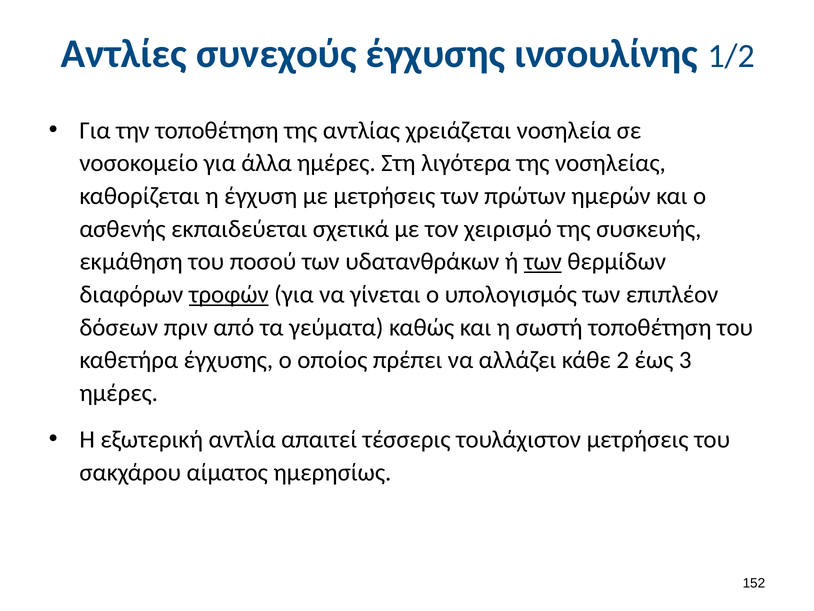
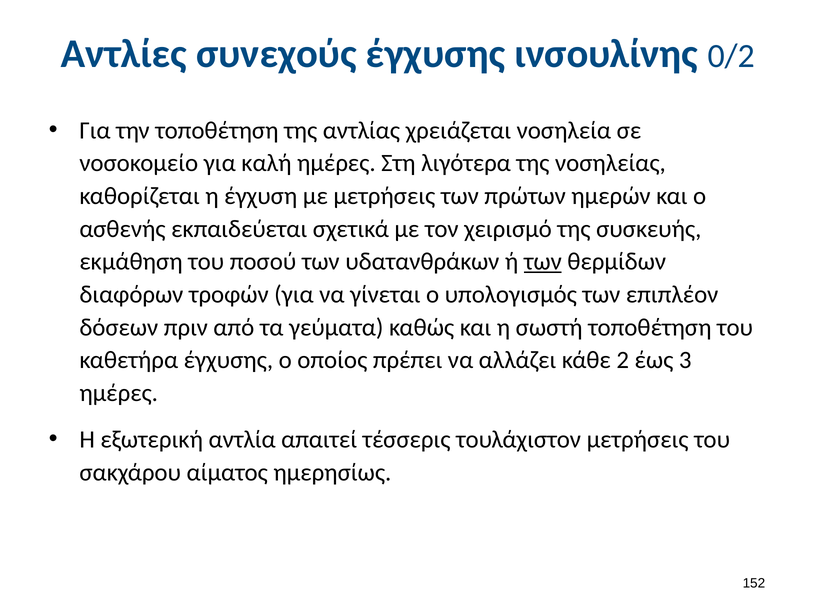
1/2: 1/2 -> 0/2
άλλα: άλλα -> καλή
τροφών underline: present -> none
